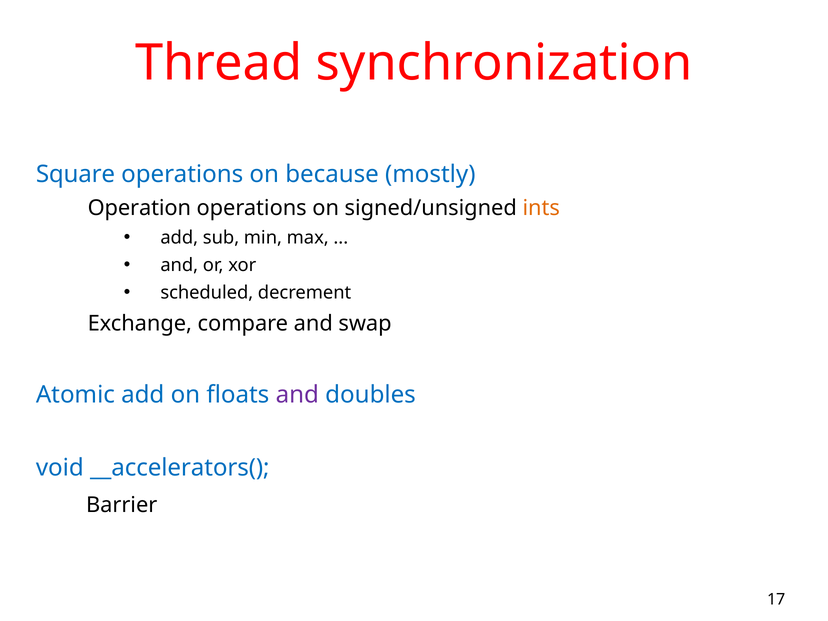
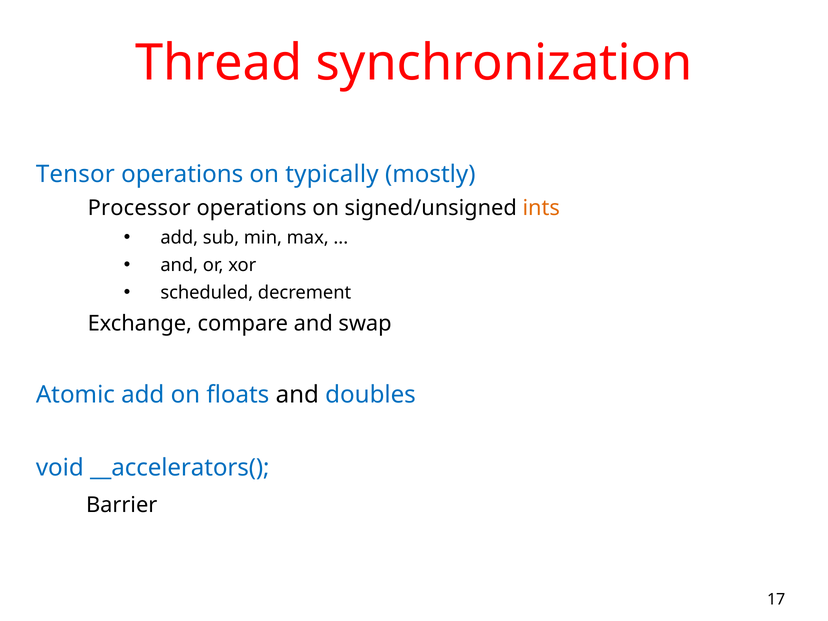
Square: Square -> Tensor
because: because -> typically
Operation: Operation -> Processor
and at (297, 395) colour: purple -> black
